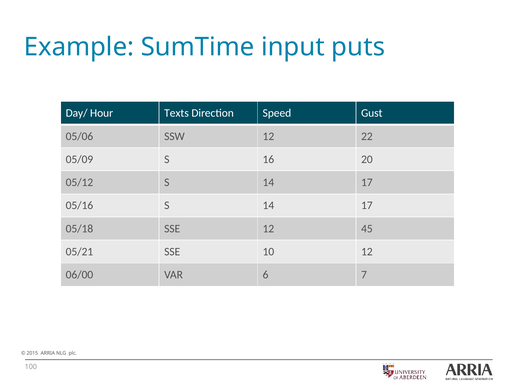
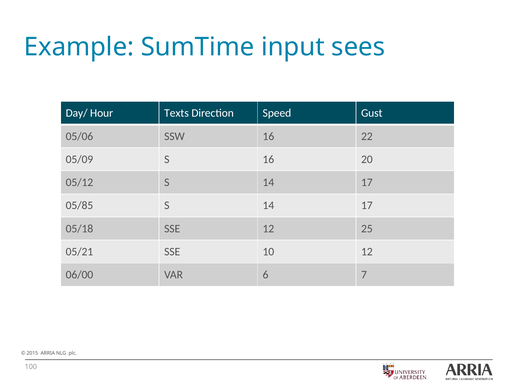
puts: puts -> sees
SSW 12: 12 -> 16
05/16: 05/16 -> 05/85
45: 45 -> 25
